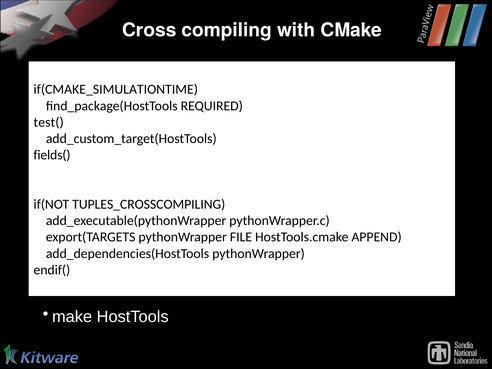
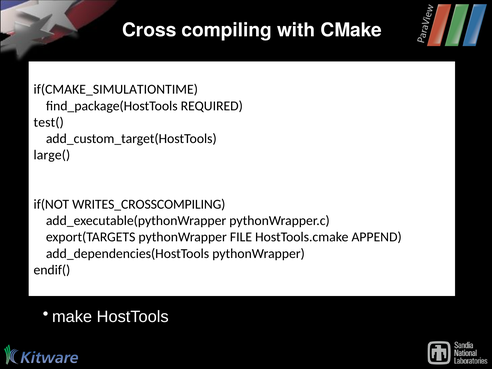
fields(: fields( -> large(
TUPLES_CROSSCOMPILING: TUPLES_CROSSCOMPILING -> WRITES_CROSSCOMPILING
